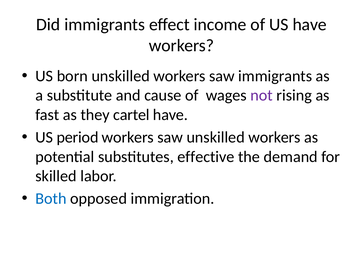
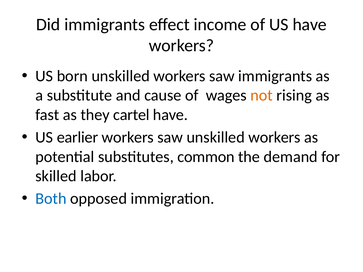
not colour: purple -> orange
period: period -> earlier
effective: effective -> common
